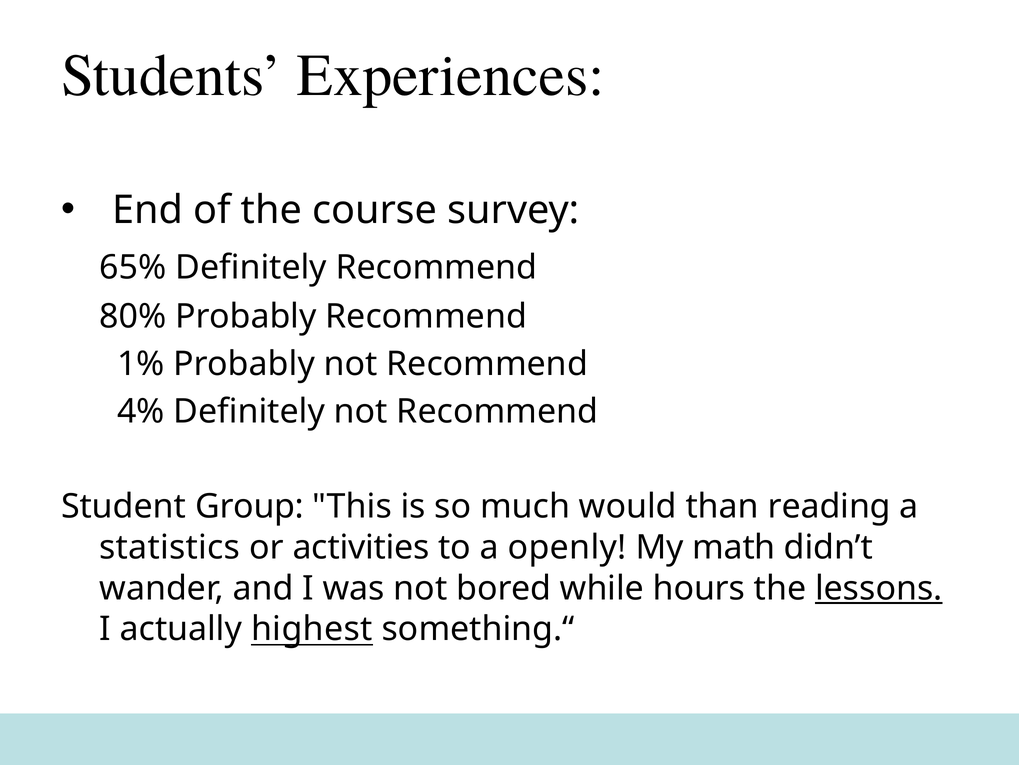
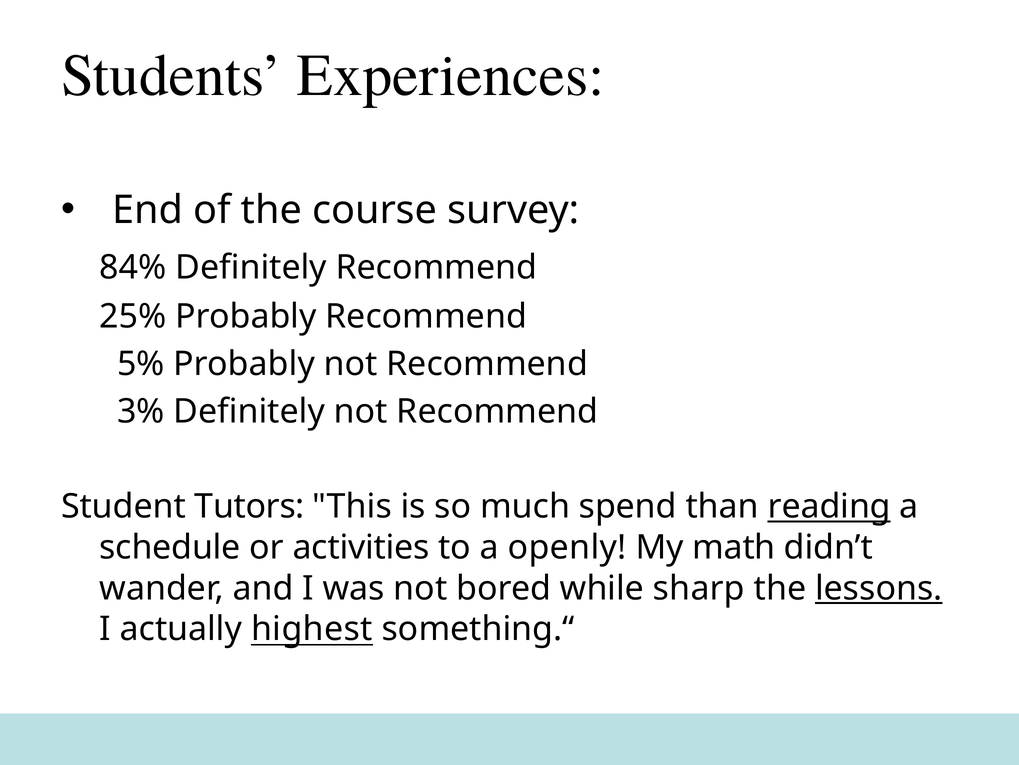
65%: 65% -> 84%
80%: 80% -> 25%
1%: 1% -> 5%
4%: 4% -> 3%
Group: Group -> Tutors
would: would -> spend
reading underline: none -> present
statistics: statistics -> schedule
hours: hours -> sharp
